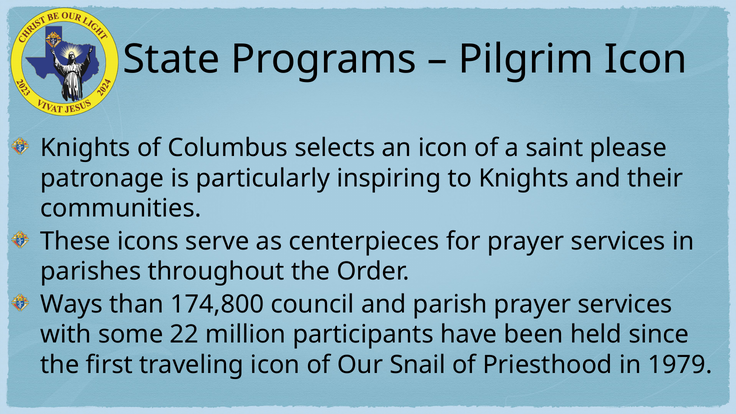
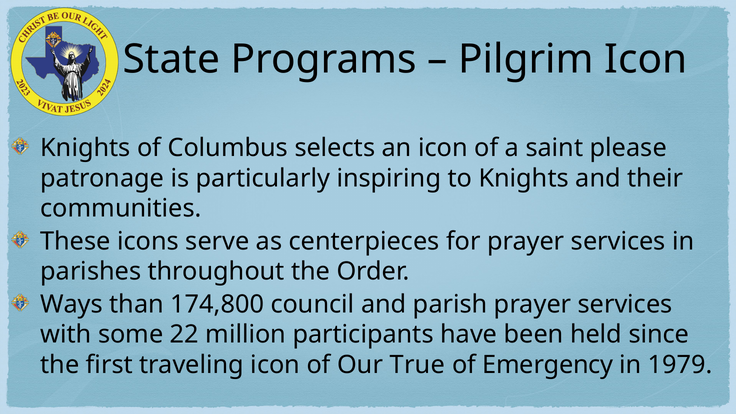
Snail: Snail -> True
Priesthood: Priesthood -> Emergency
